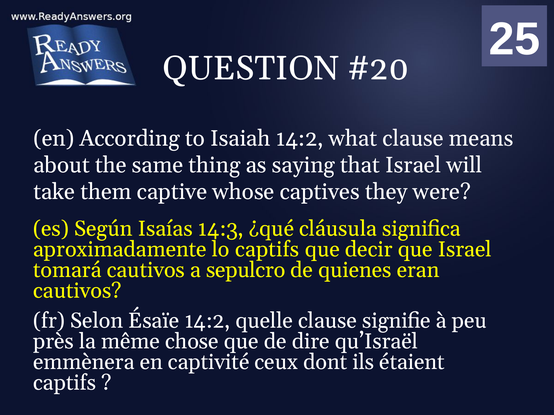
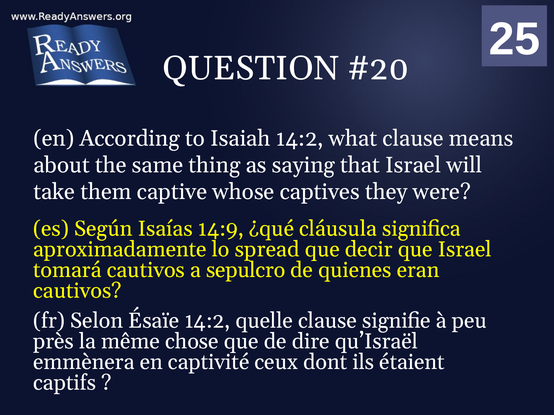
14:3: 14:3 -> 14:9
lo captifs: captifs -> spread
